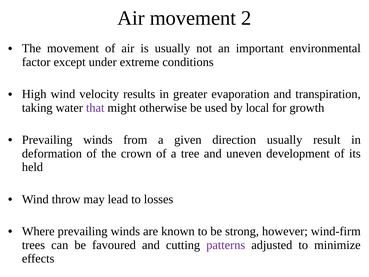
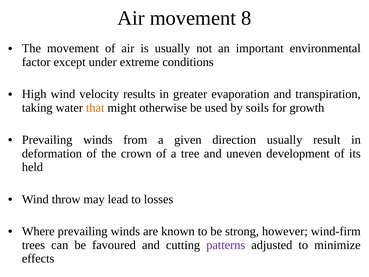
2: 2 -> 8
that colour: purple -> orange
local: local -> soils
